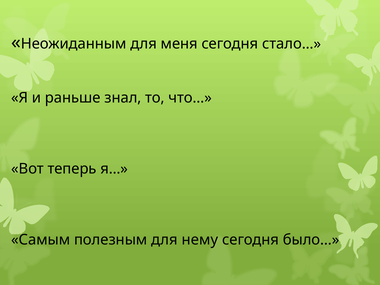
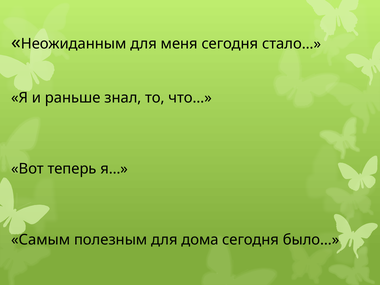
нему: нему -> дома
